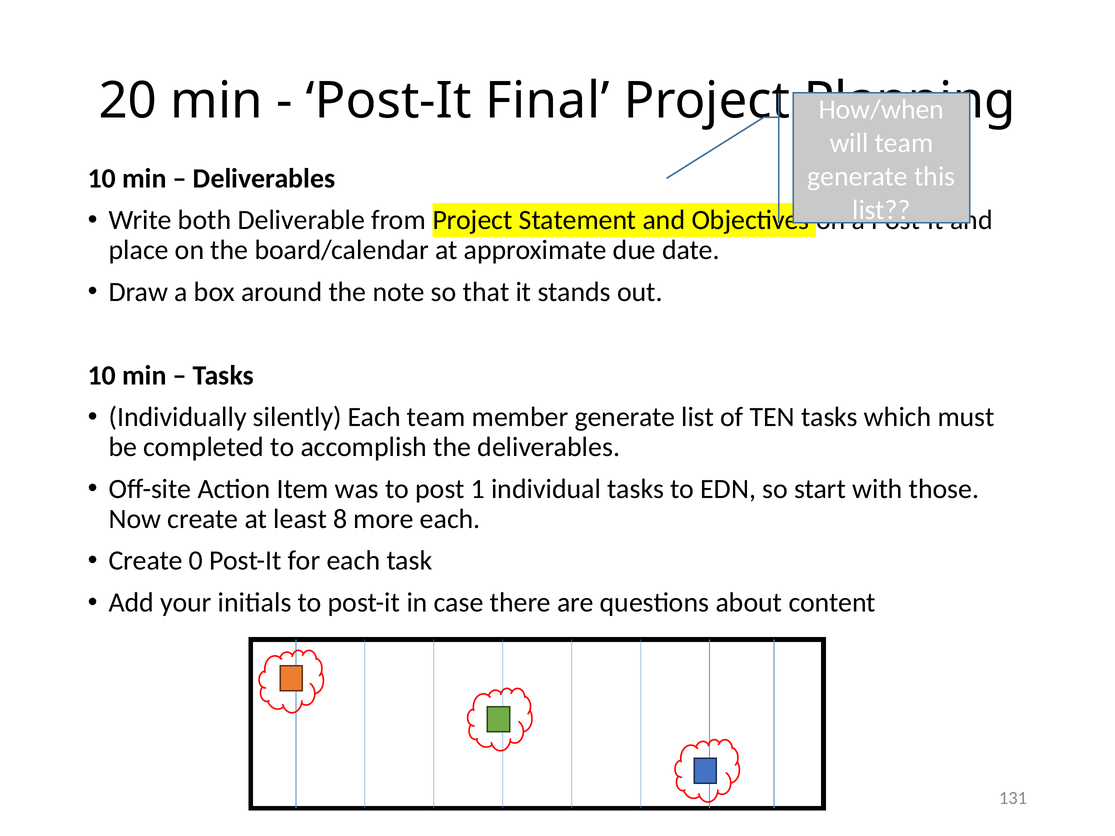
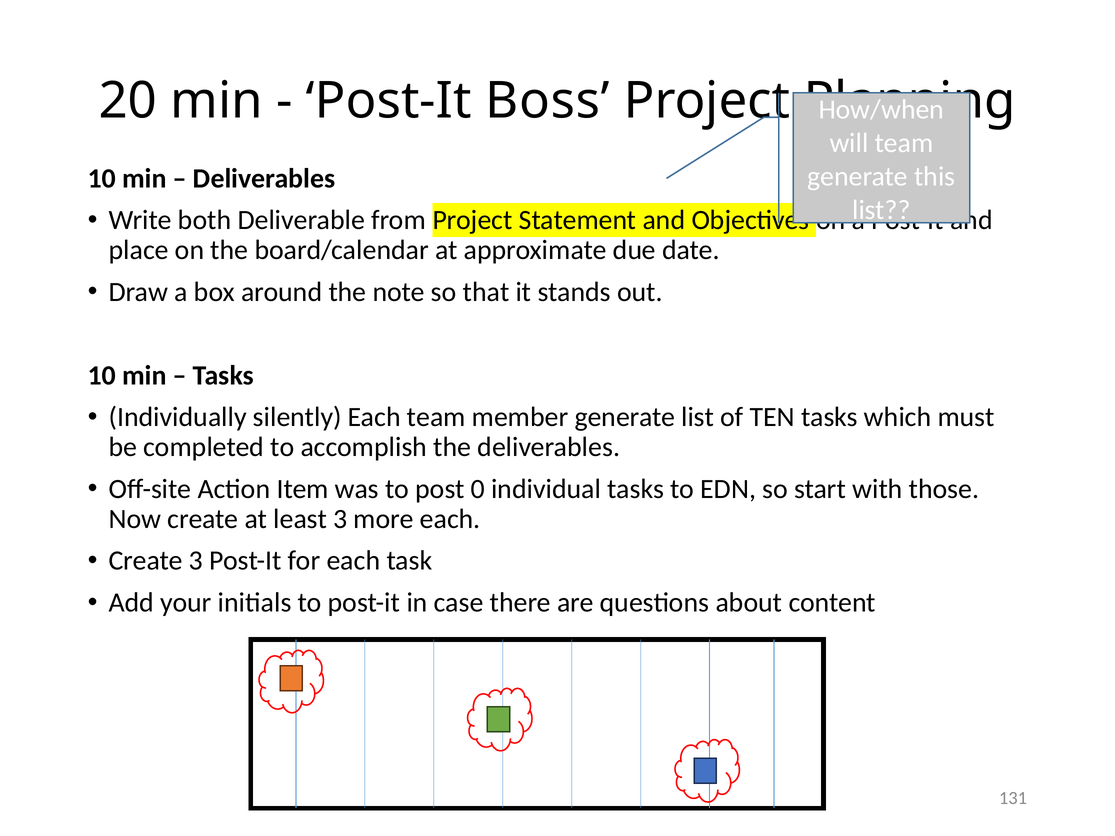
Final: Final -> Boss
1: 1 -> 0
least 8: 8 -> 3
Create 0: 0 -> 3
